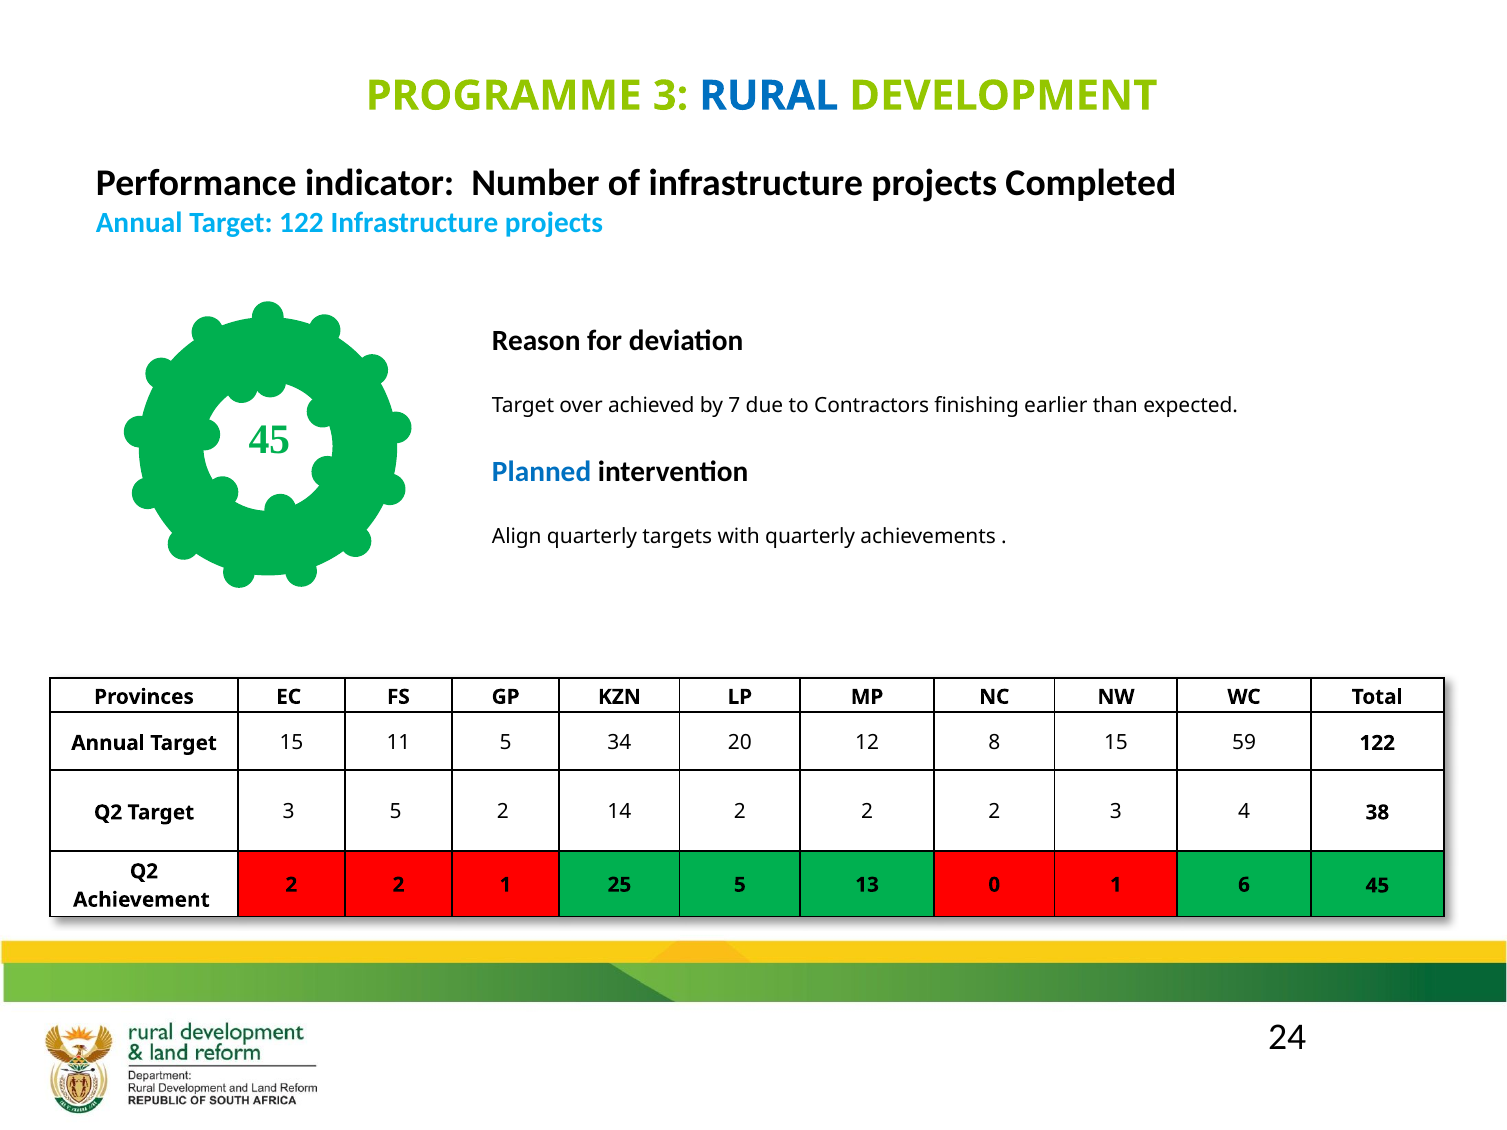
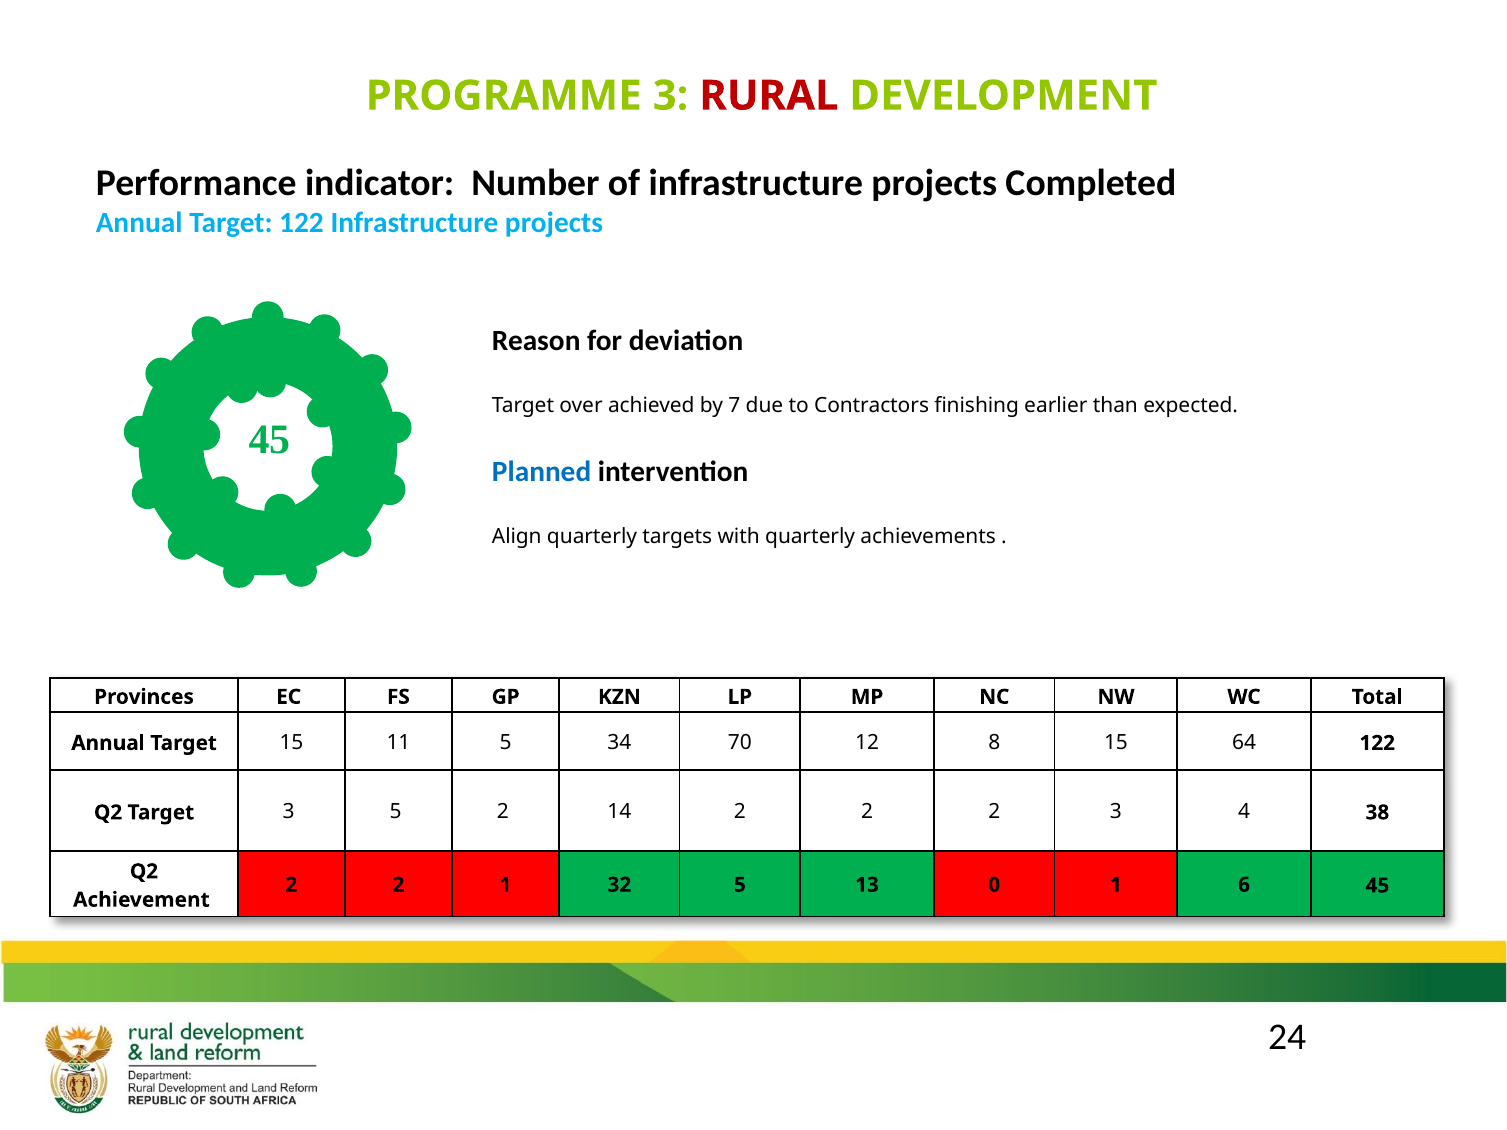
RURAL colour: blue -> red
20: 20 -> 70
59: 59 -> 64
25: 25 -> 32
